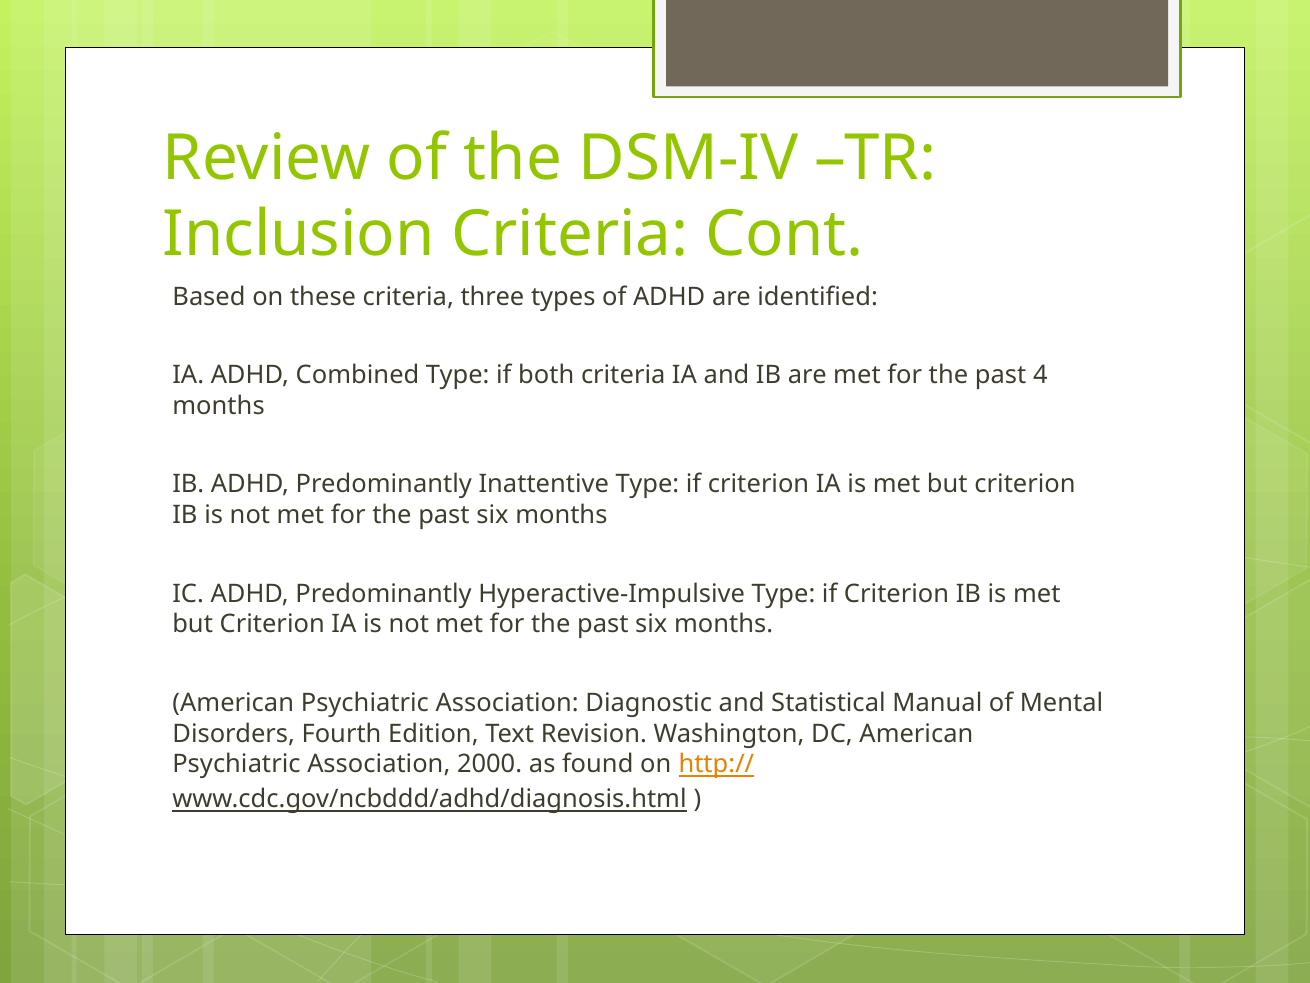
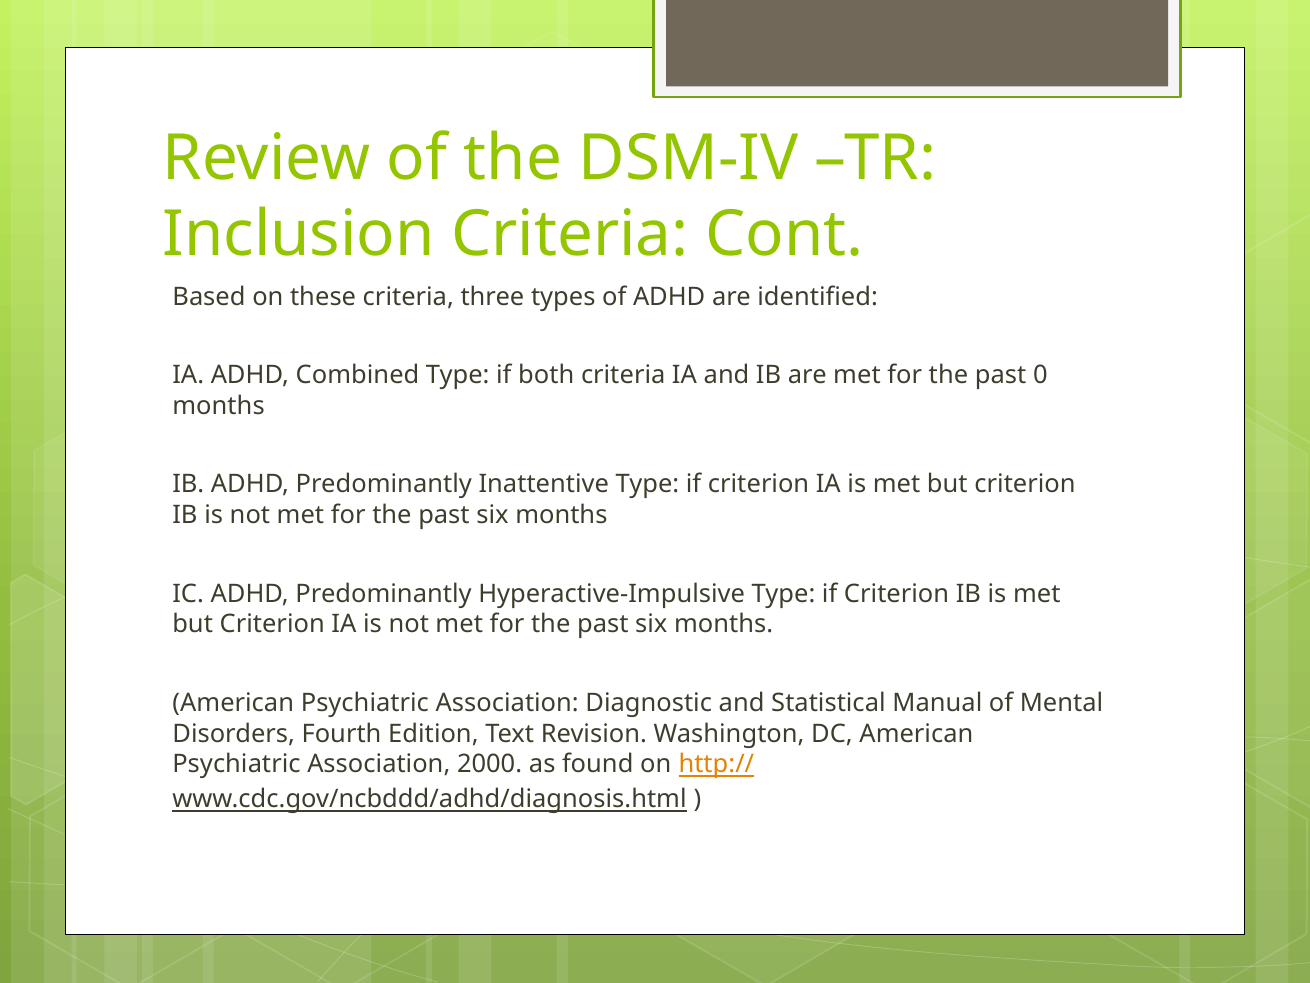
4: 4 -> 0
